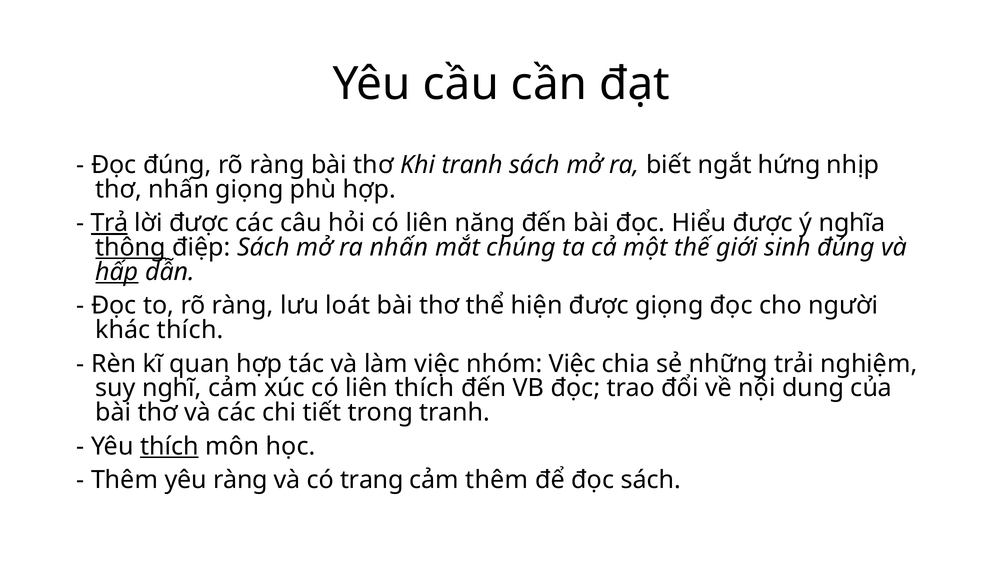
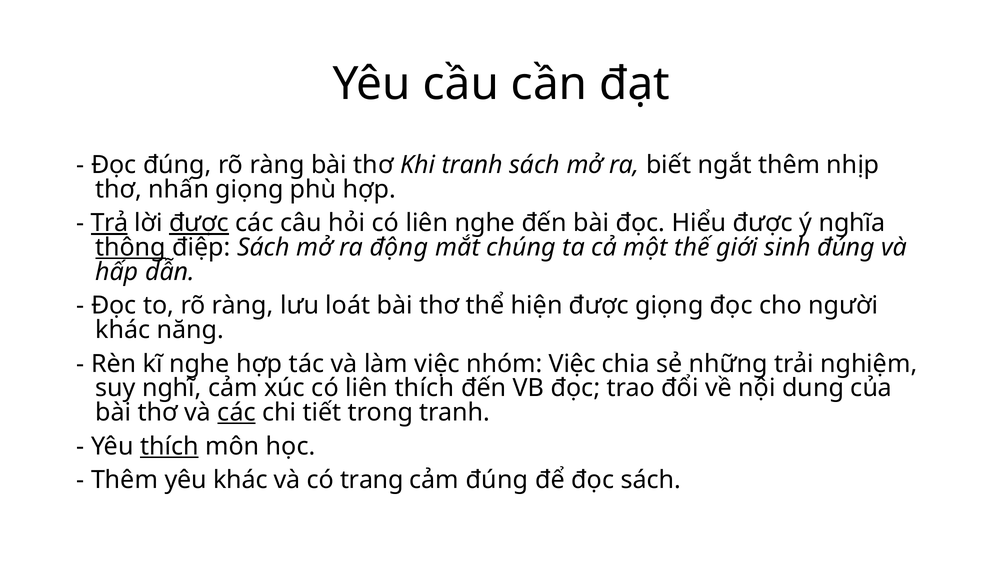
ngắt hứng: hứng -> thêm
được at (199, 223) underline: none -> present
liên năng: năng -> nghe
ra nhấn: nhấn -> động
hấp underline: present -> none
khác thích: thích -> năng
kĩ quan: quan -> nghe
các at (237, 413) underline: none -> present
yêu ràng: ràng -> khác
cảm thêm: thêm -> đúng
